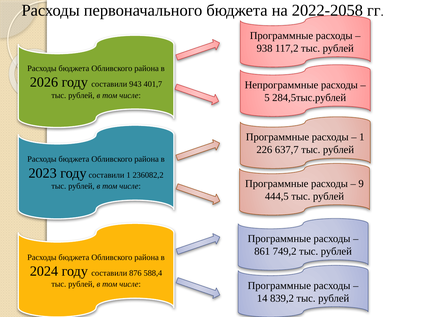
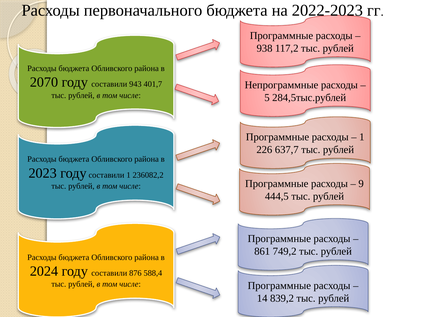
2022-2058: 2022-2058 -> 2022-2023
2026: 2026 -> 2070
